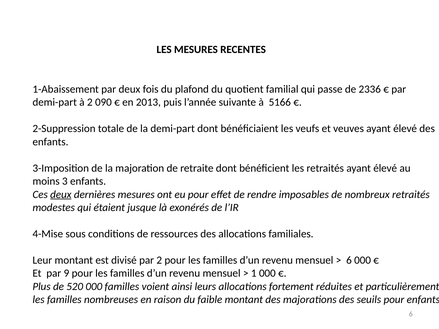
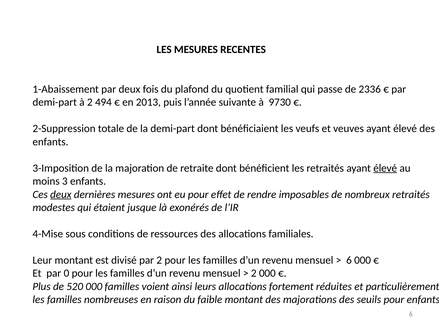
090: 090 -> 494
5166: 5166 -> 9730
élevé at (385, 168) underline: none -> present
9: 9 -> 0
1 at (254, 274): 1 -> 2
